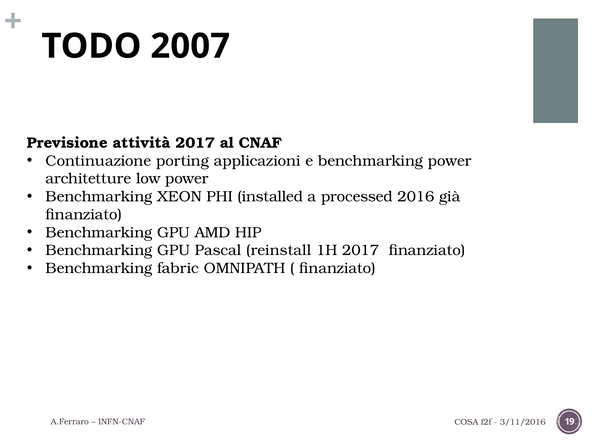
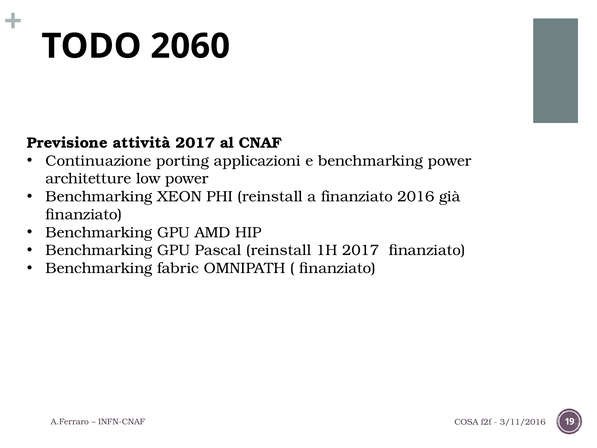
2007: 2007 -> 2060
PHI installed: installed -> reinstall
a processed: processed -> finanziato
